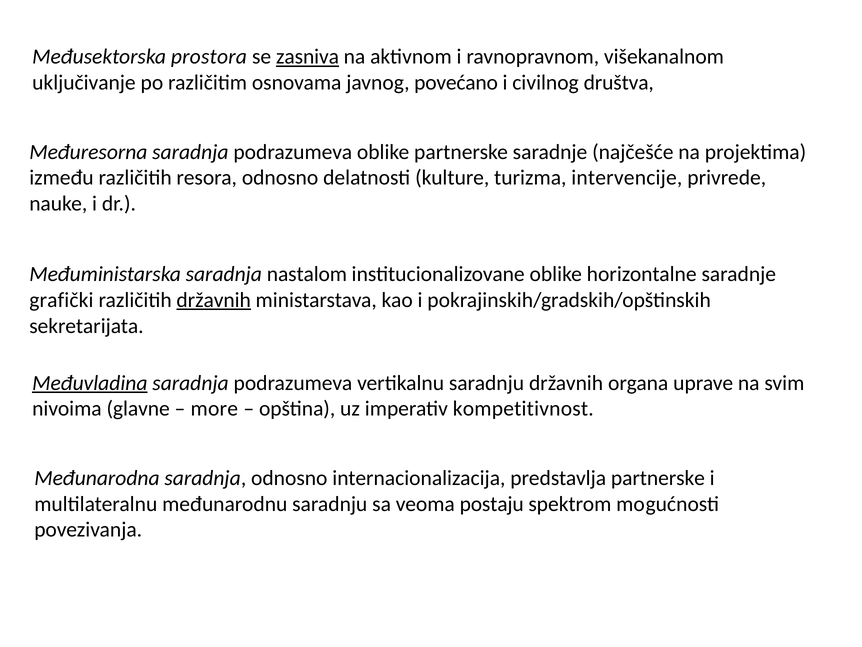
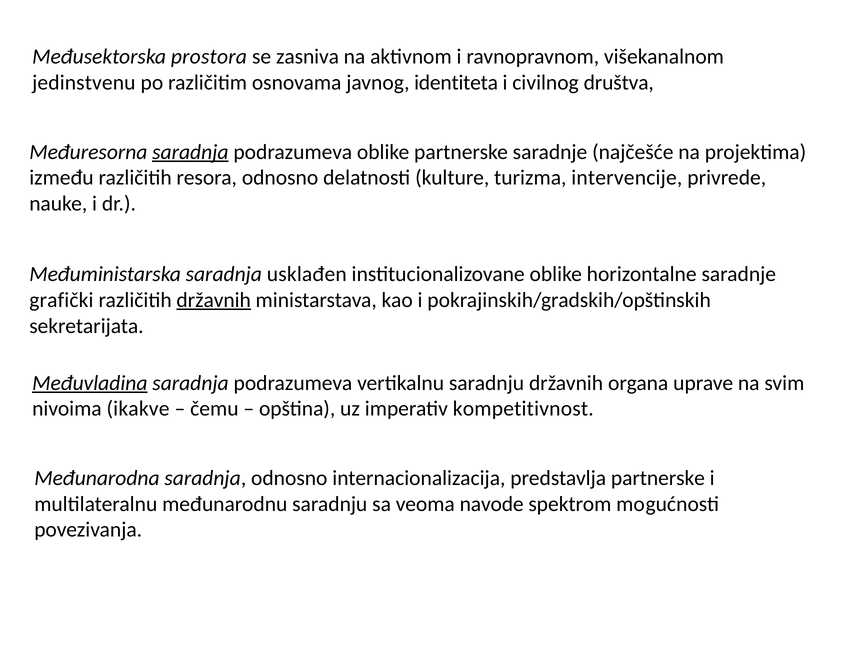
zasniva underline: present -> none
uključivanje: uključivanje -> jedinstvenu
povećano: povećano -> identiteta
saradnja at (190, 152) underline: none -> present
nastalom: nastalom -> usklađen
glavne: glavne -> ikakve
more: more -> čemu
postaju: postaju -> navode
